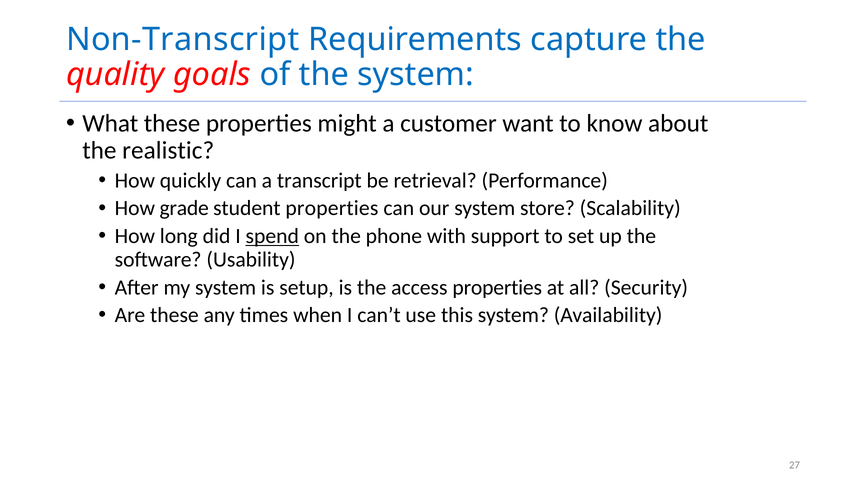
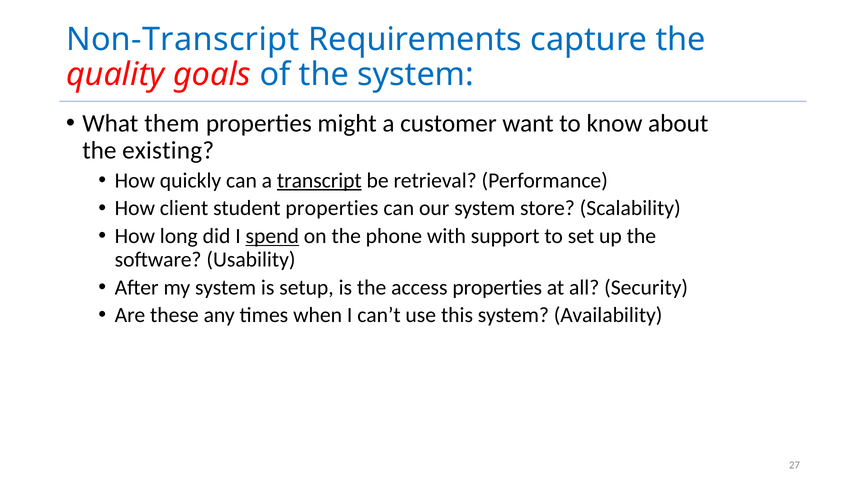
What these: these -> them
realistic: realistic -> existing
transcript underline: none -> present
grade: grade -> client
